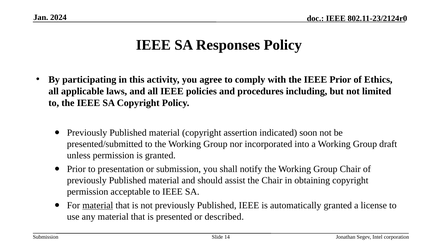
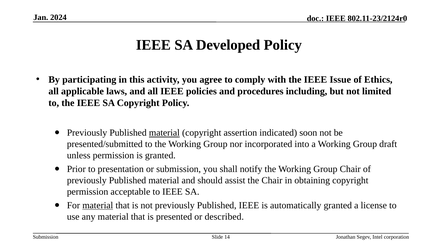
Responses: Responses -> Developed
IEEE Prior: Prior -> Issue
material at (164, 133) underline: none -> present
